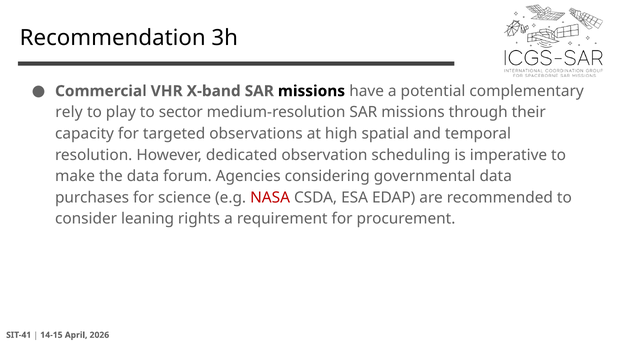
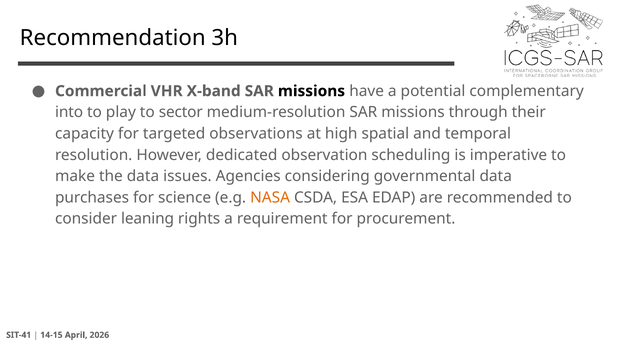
rely: rely -> into
forum: forum -> issues
NASA colour: red -> orange
